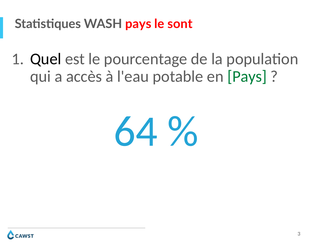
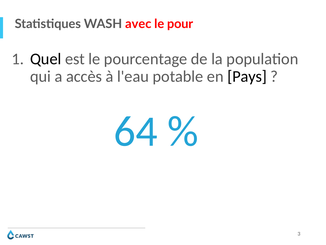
WASH pays: pays -> avec
sont: sont -> pour
Pays at (247, 76) colour: green -> black
